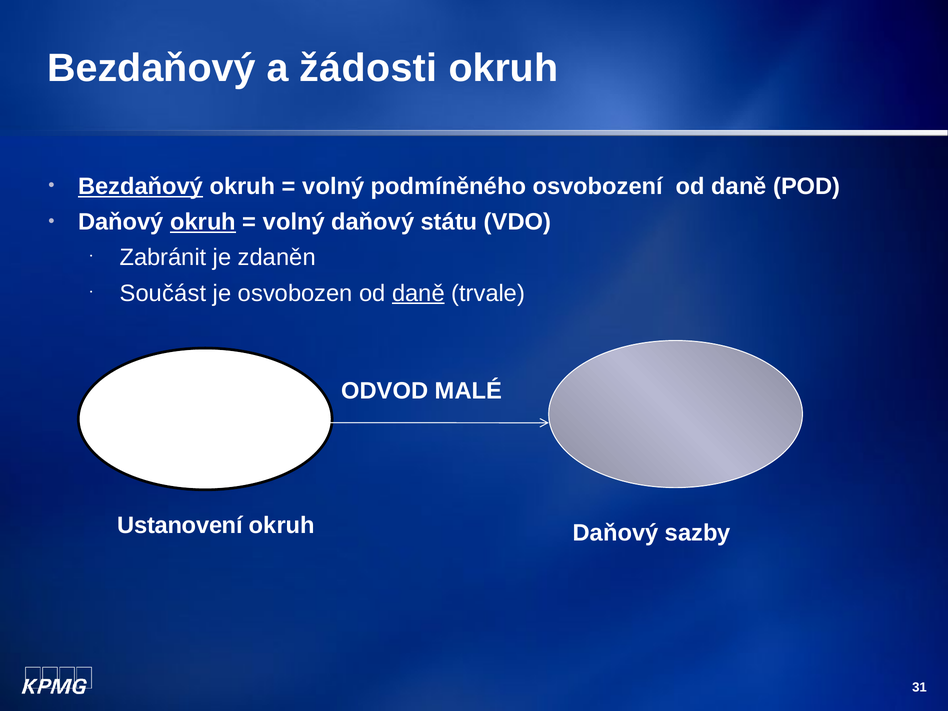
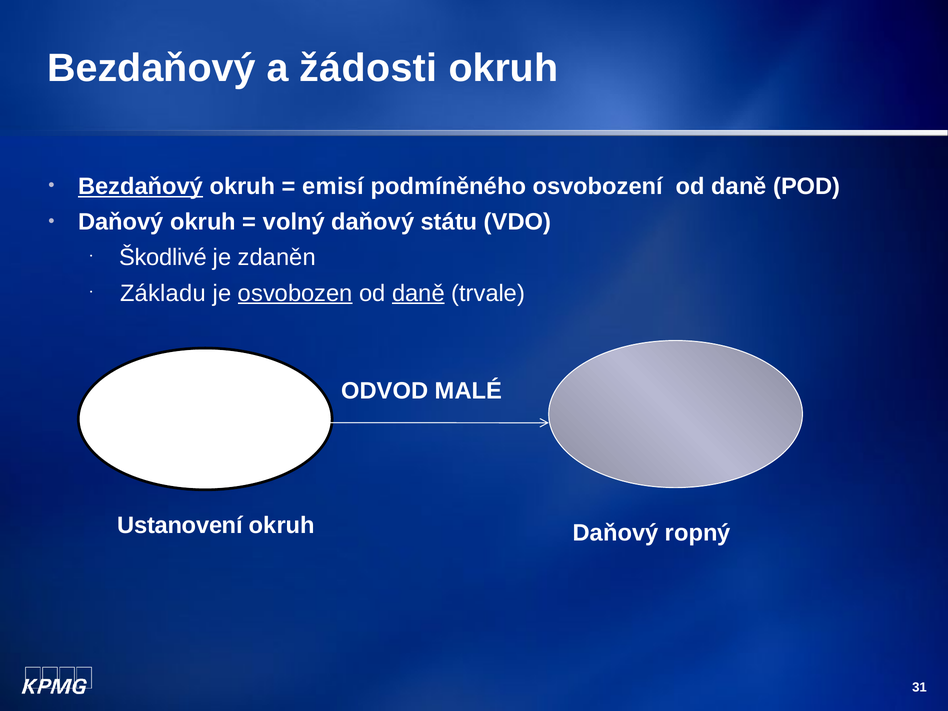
volný at (333, 187): volný -> emisí
okruh at (203, 222) underline: present -> none
Zabránit: Zabránit -> Škodlivé
Součást: Součást -> Základu
osvobozen underline: none -> present
sazby: sazby -> ropný
